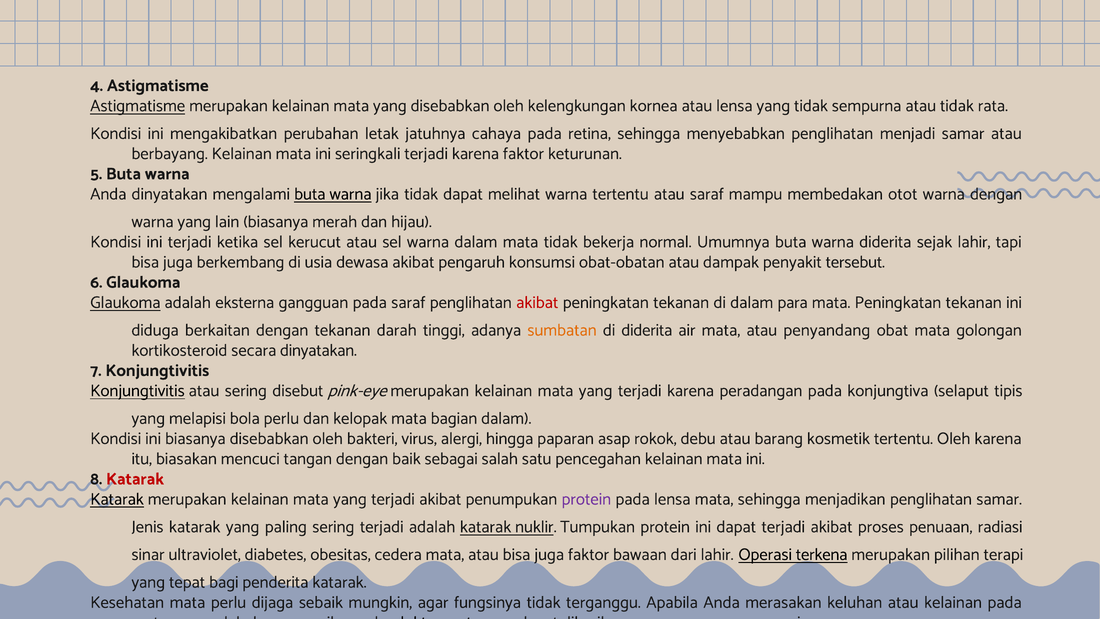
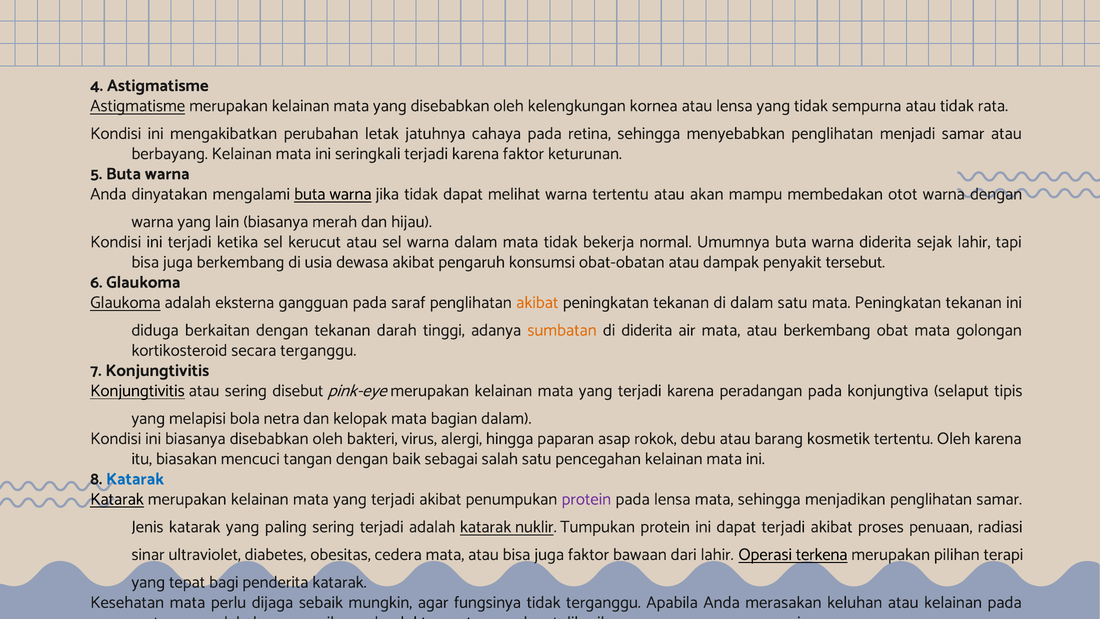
atau saraf: saraf -> akan
akibat at (537, 302) colour: red -> orange
dalam para: para -> satu
atau penyandang: penyandang -> berkembang
secara dinyatakan: dinyatakan -> terganggu
bola perlu: perlu -> netra
Katarak at (135, 479) colour: red -> blue
